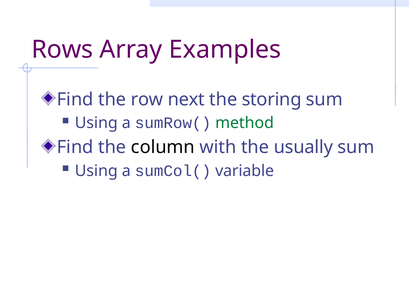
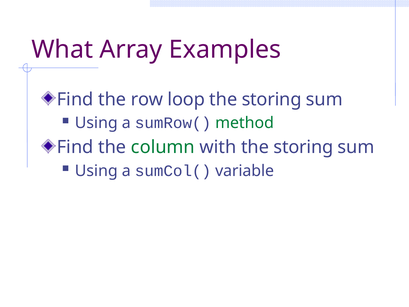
Rows: Rows -> What
next: next -> loop
column colour: black -> green
with the usually: usually -> storing
